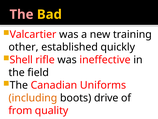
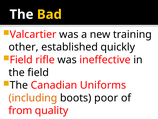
The at (21, 14) colour: pink -> white
Shell at (21, 60): Shell -> Field
drive: drive -> poor
